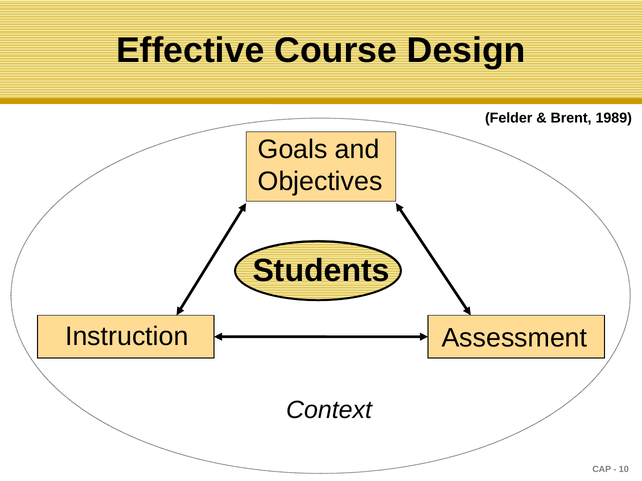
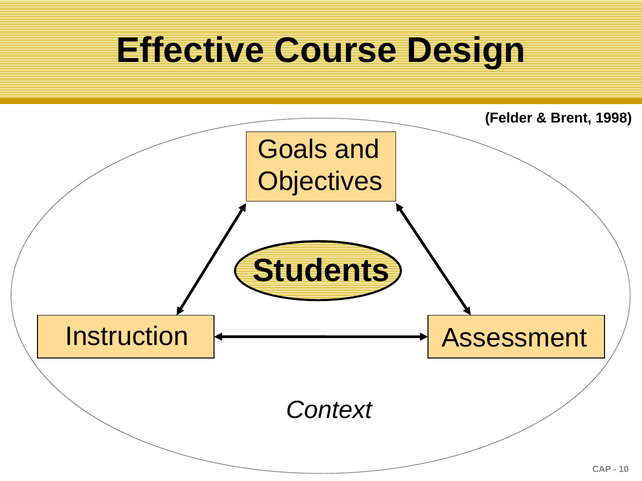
1989: 1989 -> 1998
